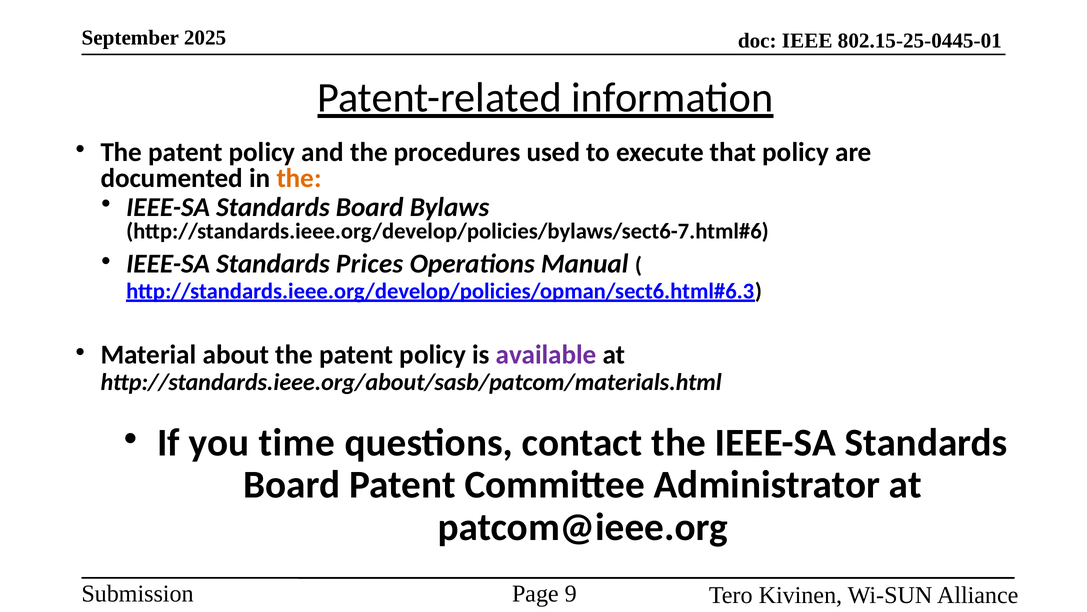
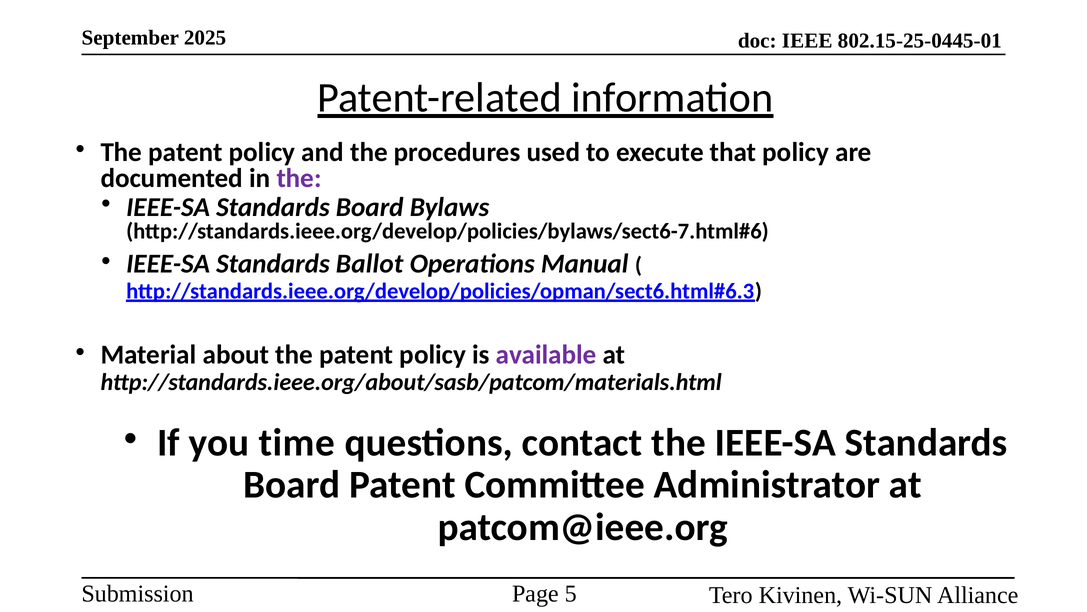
the at (299, 178) colour: orange -> purple
Prices: Prices -> Ballot
9: 9 -> 5
